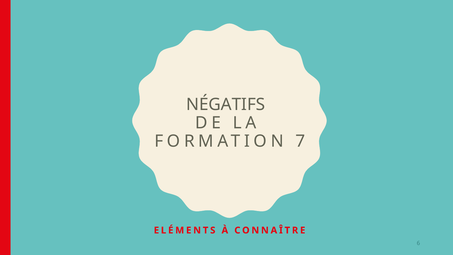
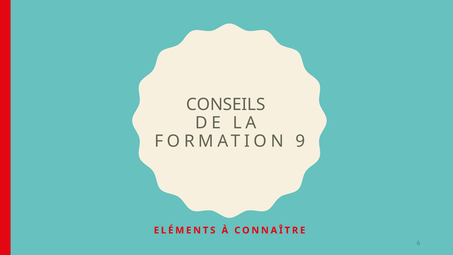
NÉGATIFS: NÉGATIFS -> CONSEILS
7: 7 -> 9
